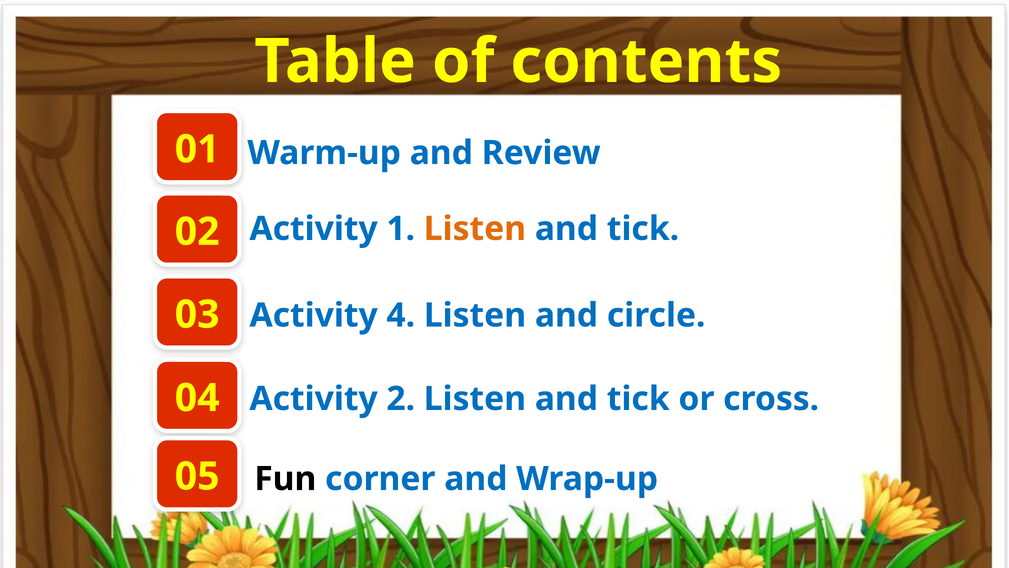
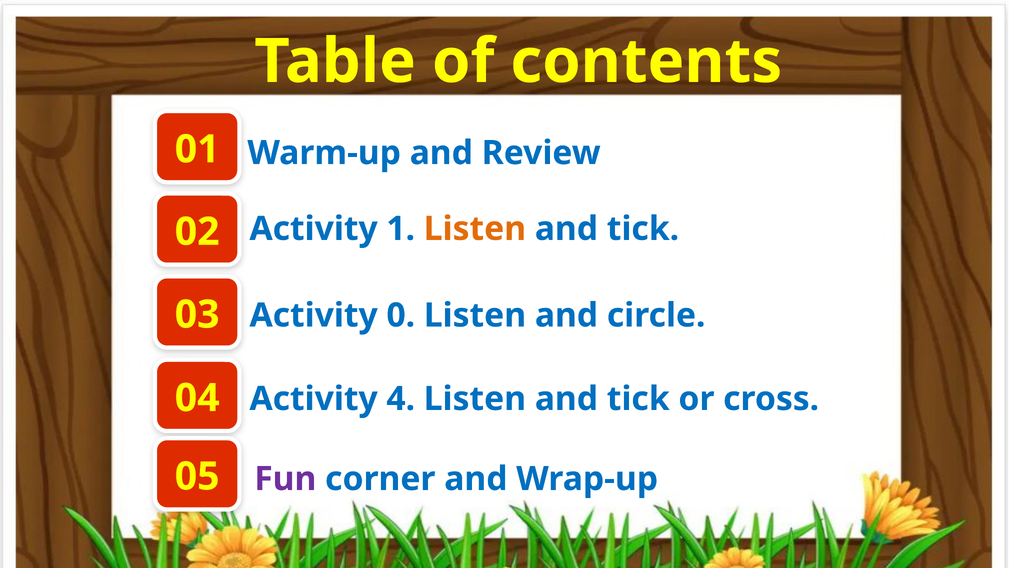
4: 4 -> 0
2: 2 -> 4
Fun colour: black -> purple
